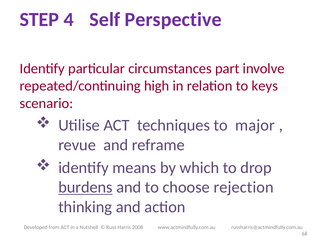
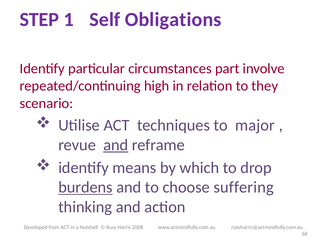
4: 4 -> 1
Perspective: Perspective -> Obligations
keys: keys -> they
and at (116, 145) underline: none -> present
rejection: rejection -> suffering
